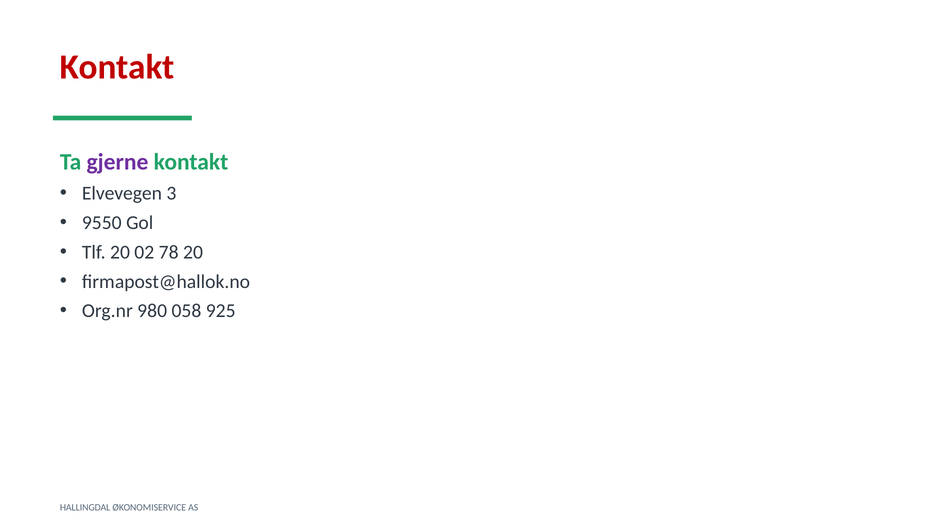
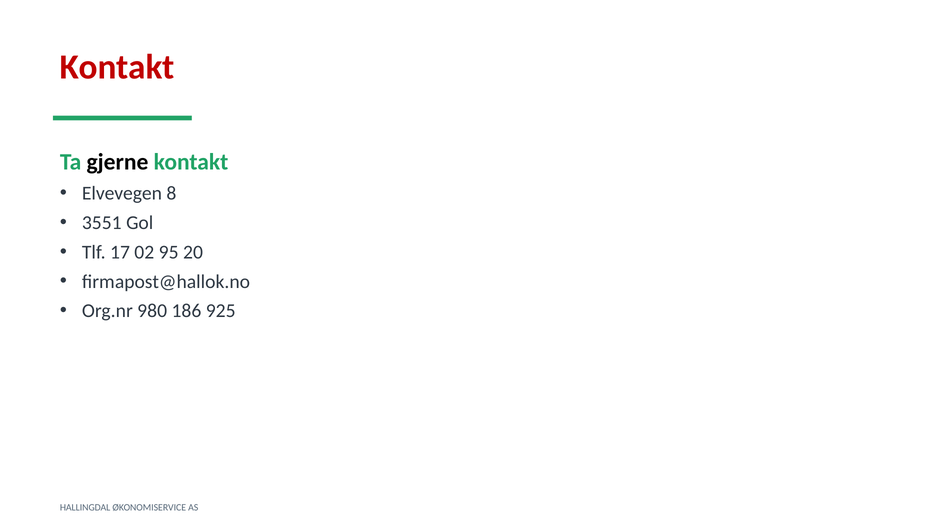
gjerne colour: purple -> black
3: 3 -> 8
9550: 9550 -> 3551
Tlf 20: 20 -> 17
78: 78 -> 95
058: 058 -> 186
